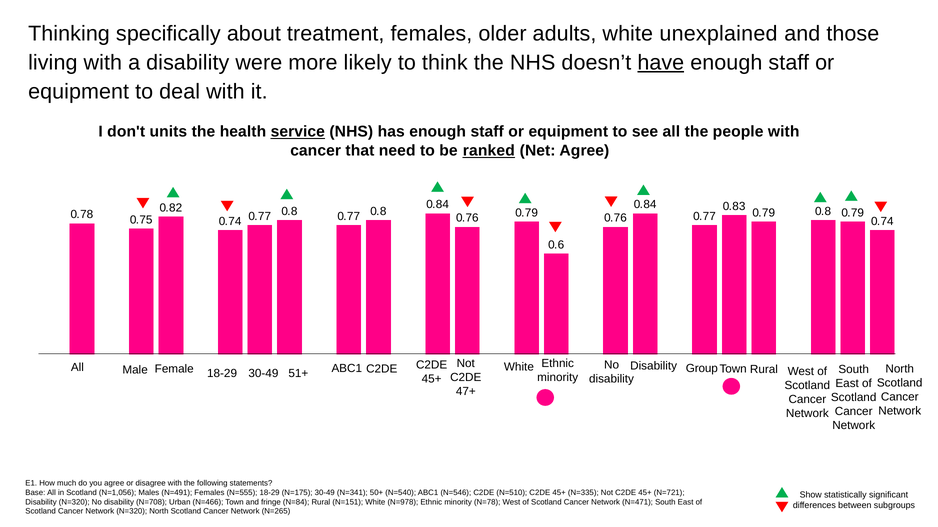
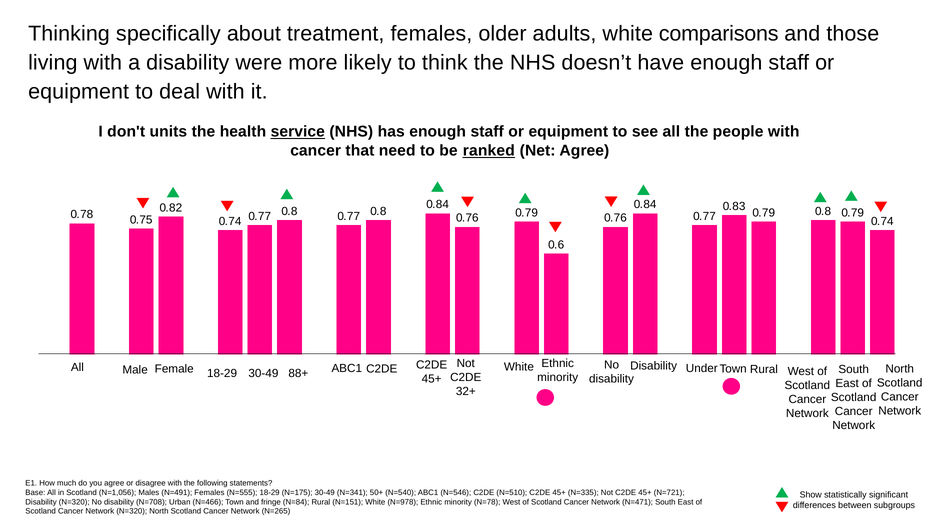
unexplained: unexplained -> comparisons
have underline: present -> none
Group: Group -> Under
51+: 51+ -> 88+
47+: 47+ -> 32+
